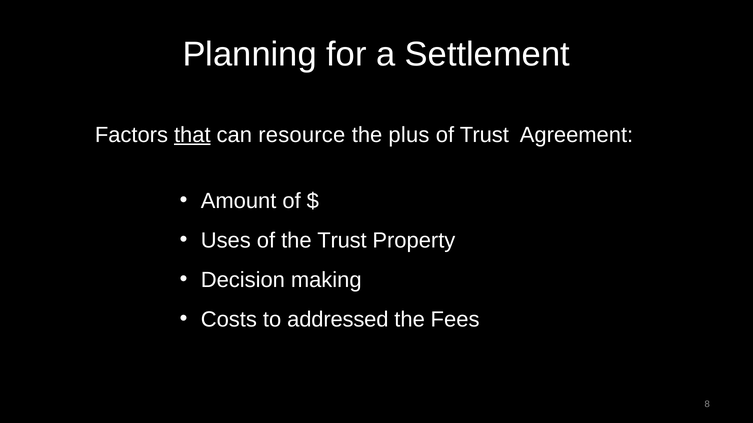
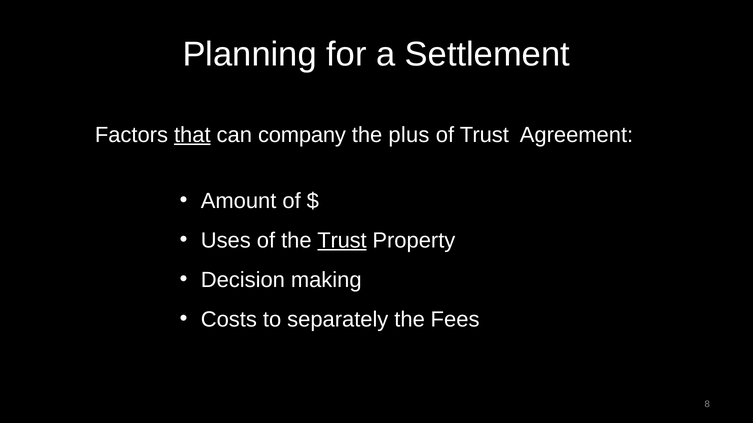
resource: resource -> company
Trust at (342, 241) underline: none -> present
addressed: addressed -> separately
